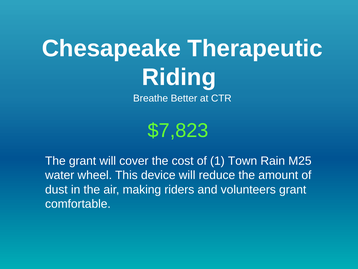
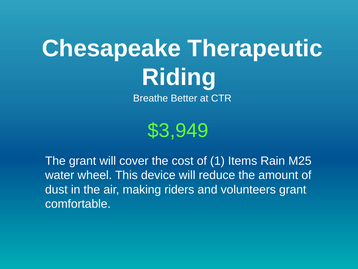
$7,823: $7,823 -> $3,949
Town: Town -> Items
